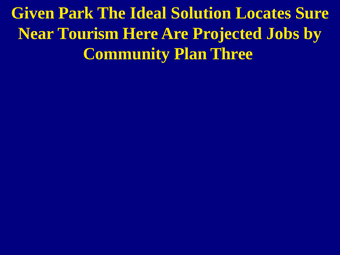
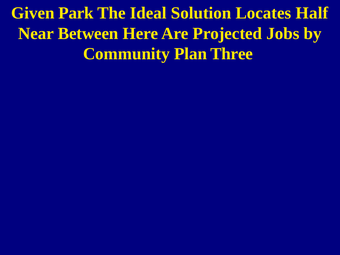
Sure: Sure -> Half
Tourism: Tourism -> Between
